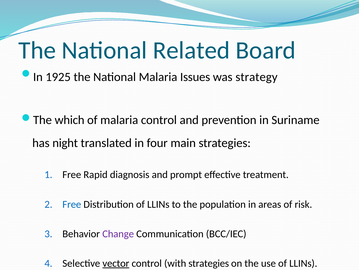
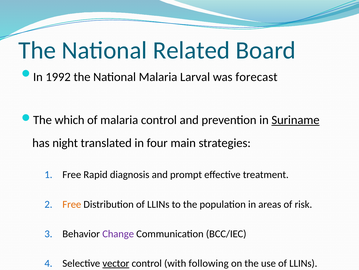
1925: 1925 -> 1992
Issues: Issues -> Larval
strategy: strategy -> forecast
Suriname underline: none -> present
Free at (72, 204) colour: blue -> orange
with strategies: strategies -> following
